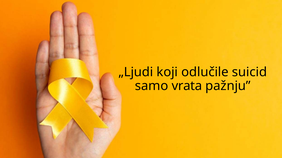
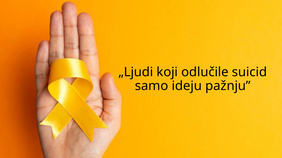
vrata: vrata -> ideju
